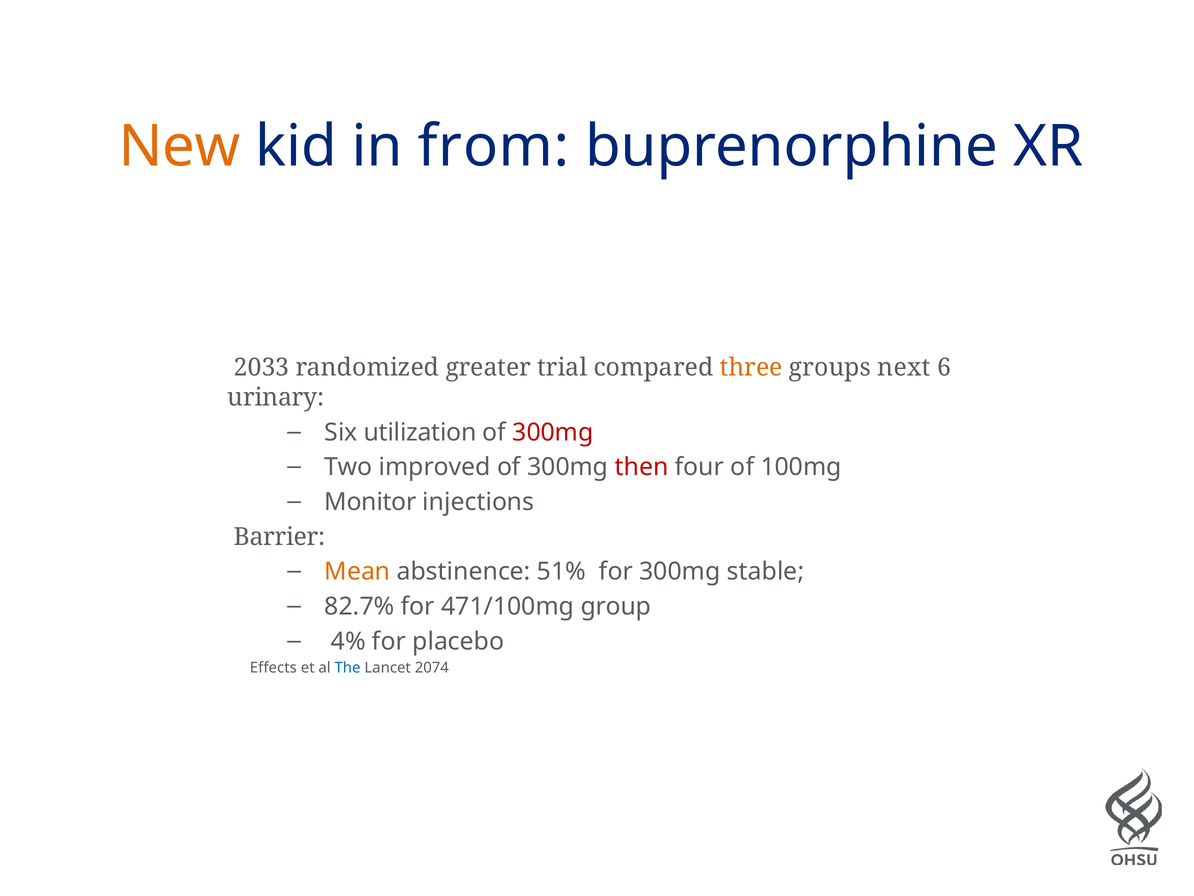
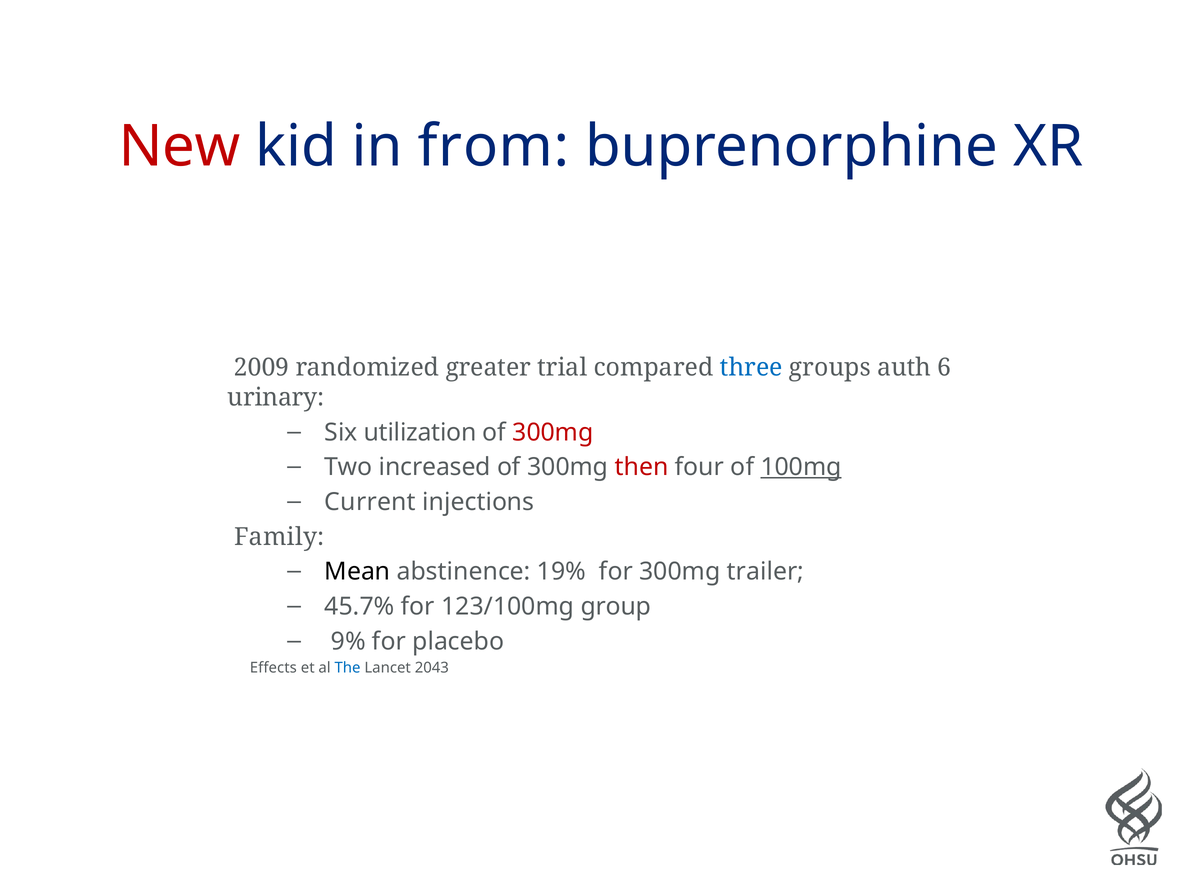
New colour: orange -> red
2033: 2033 -> 2009
three colour: orange -> blue
next: next -> auth
improved: improved -> increased
100mg underline: none -> present
Monitor: Monitor -> Current
Barrier: Barrier -> Family
Mean colour: orange -> black
51%: 51% -> 19%
stable: stable -> trailer
82.7%: 82.7% -> 45.7%
471/100mg: 471/100mg -> 123/100mg
4%: 4% -> 9%
2074: 2074 -> 2043
